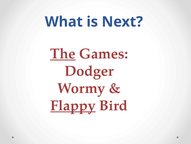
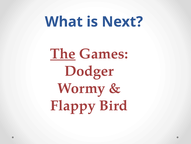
Flappy underline: present -> none
